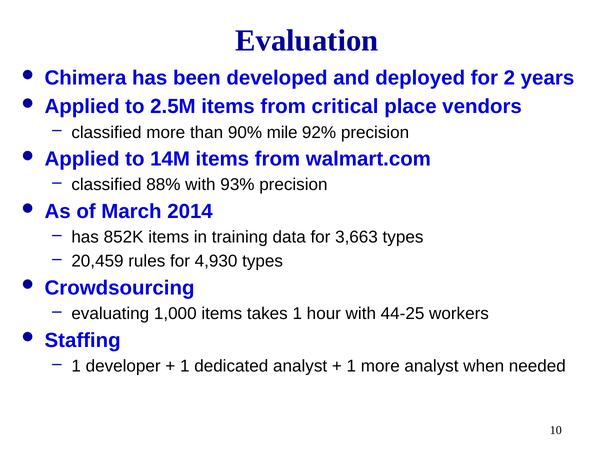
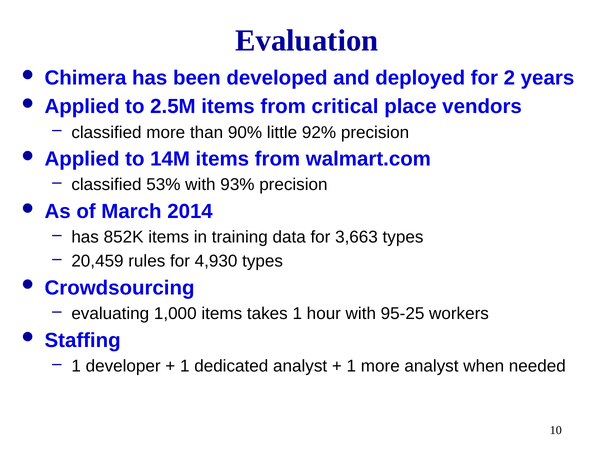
mile: mile -> little
88%: 88% -> 53%
44-25: 44-25 -> 95-25
